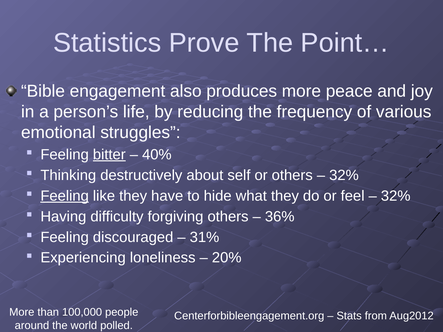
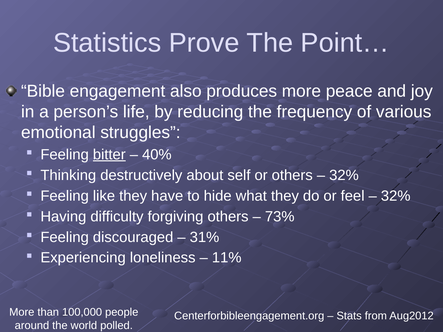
Feeling at (65, 196) underline: present -> none
36%: 36% -> 73%
20%: 20% -> 11%
